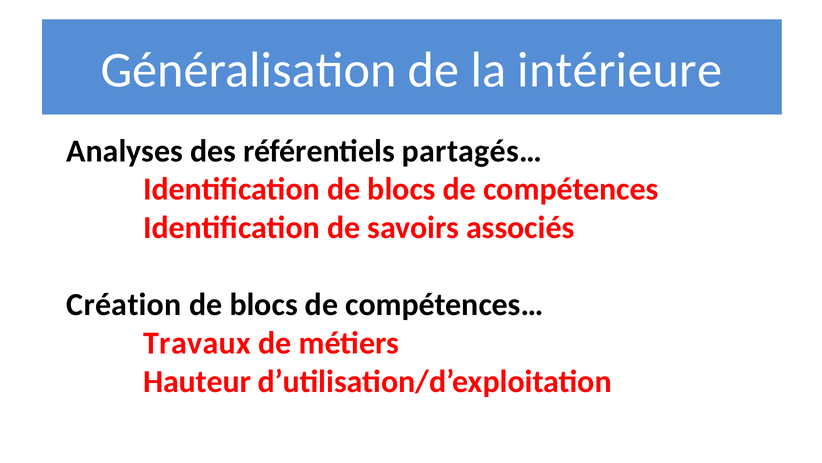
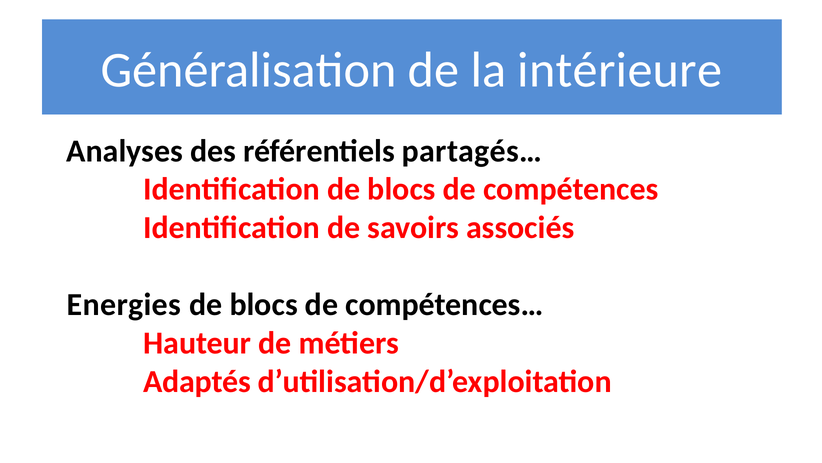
Création: Création -> Energies
Travaux: Travaux -> Hauteur
Hauteur: Hauteur -> Adaptés
